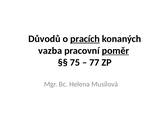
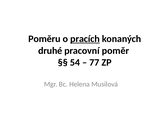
Důvodů: Důvodů -> Poměru
vazba: vazba -> druhé
poměr underline: present -> none
75: 75 -> 54
